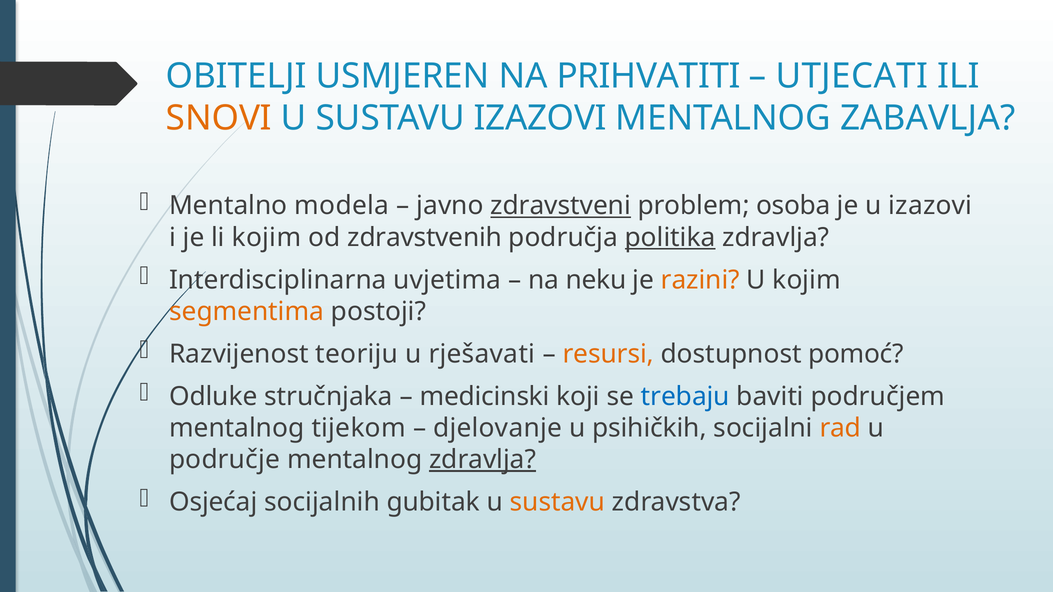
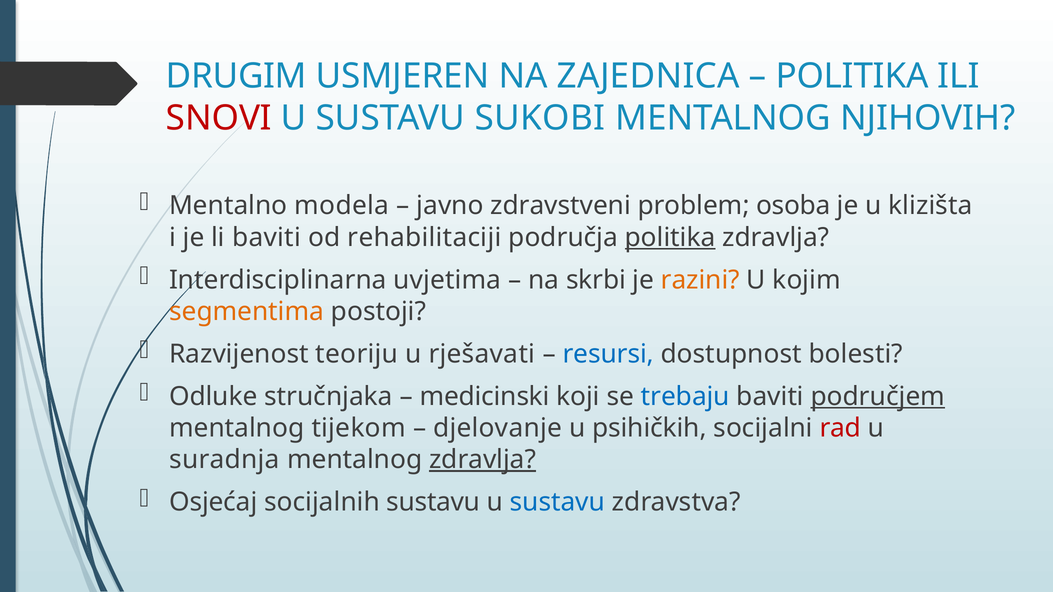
OBITELJI: OBITELJI -> DRUGIM
PRIHVATITI: PRIHVATITI -> ZAJEDNICA
UTJECATI at (852, 76): UTJECATI -> POLITIKA
SNOVI colour: orange -> red
SUSTAVU IZAZOVI: IZAZOVI -> SUKOBI
ZABAVLJA: ZABAVLJA -> NJIHOVIH
zdravstveni underline: present -> none
u izazovi: izazovi -> klizišta
li kojim: kojim -> baviti
zdravstvenih: zdravstvenih -> rehabilitaciji
neku: neku -> skrbi
resursi colour: orange -> blue
pomoć: pomoć -> bolesti
područjem underline: none -> present
rad colour: orange -> red
područje: područje -> suradnja
socijalnih gubitak: gubitak -> sustavu
sustavu at (557, 502) colour: orange -> blue
